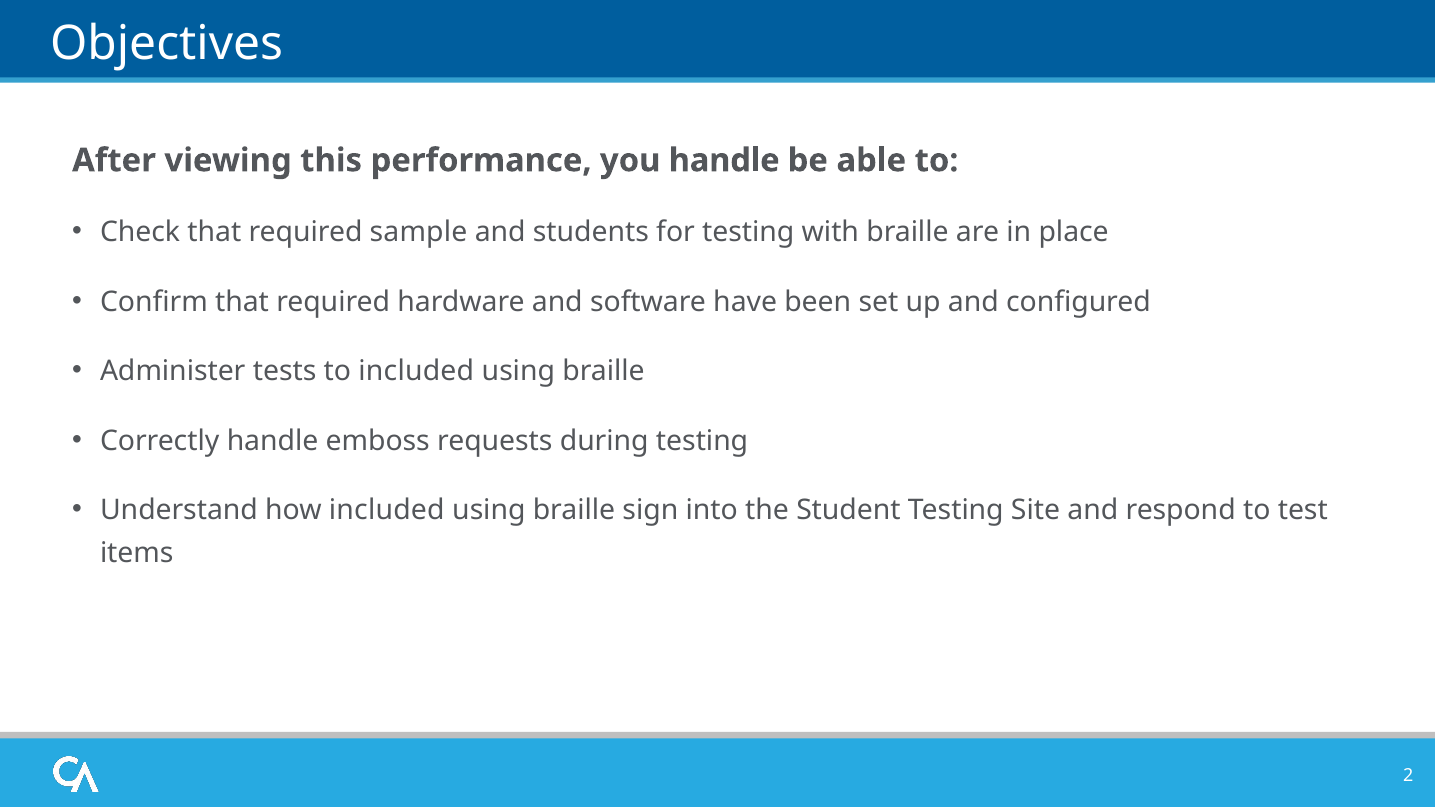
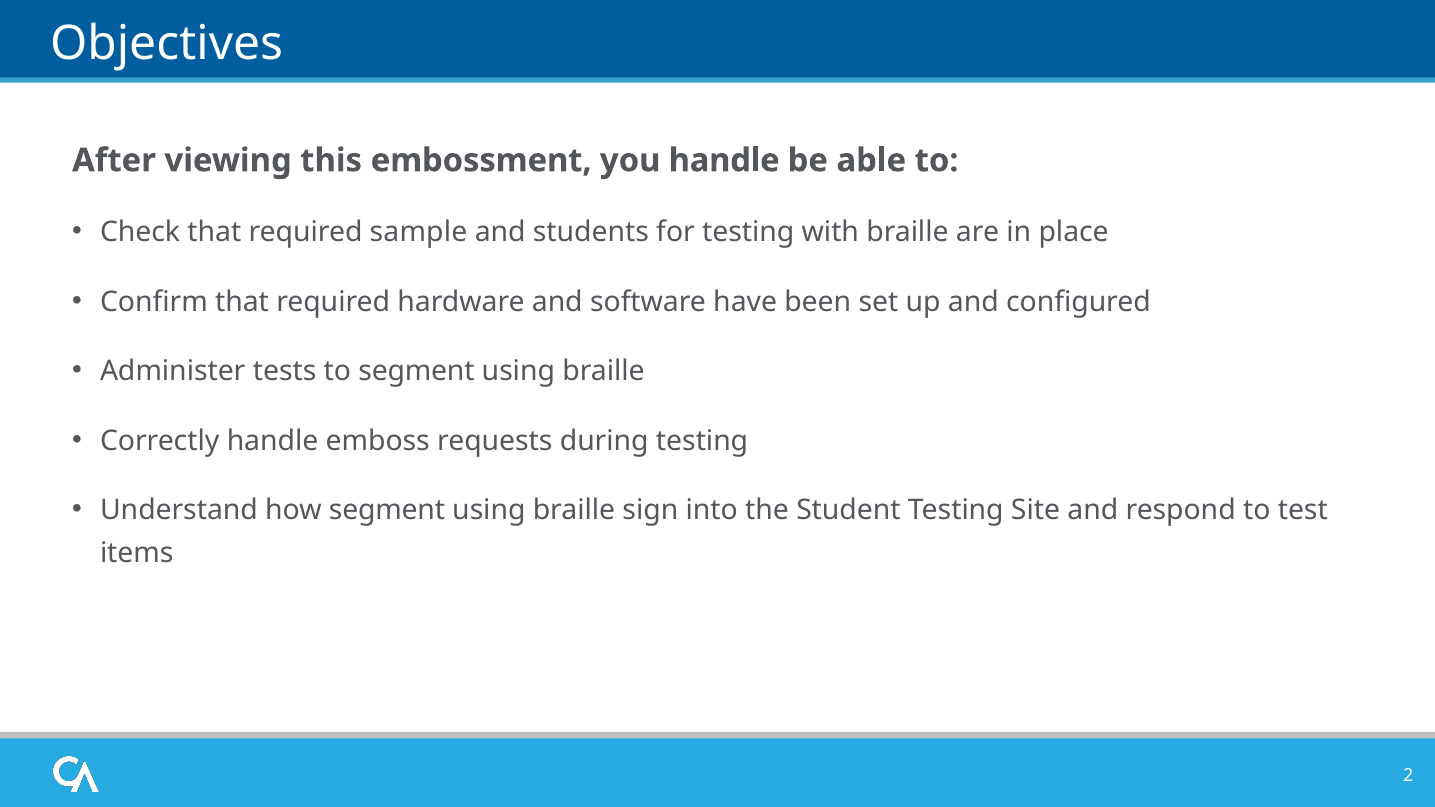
performance: performance -> embossment
to included: included -> segment
how included: included -> segment
